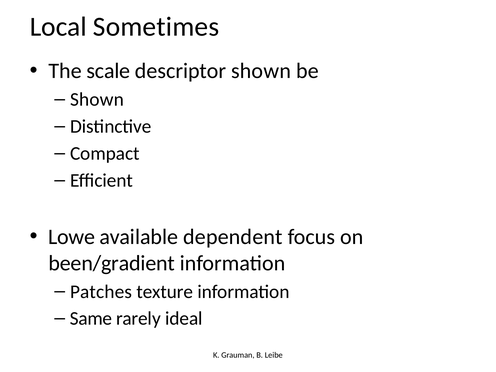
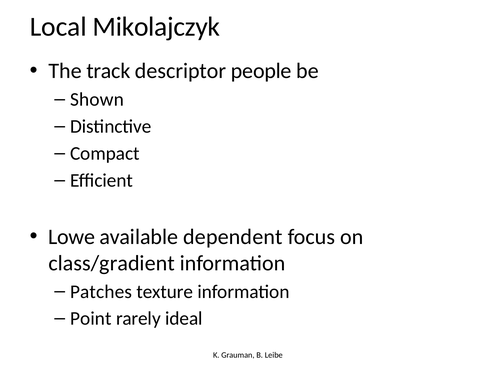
Sometimes: Sometimes -> Mikolajczyk
scale: scale -> track
descriptor shown: shown -> people
been/gradient: been/gradient -> class/gradient
Same: Same -> Point
